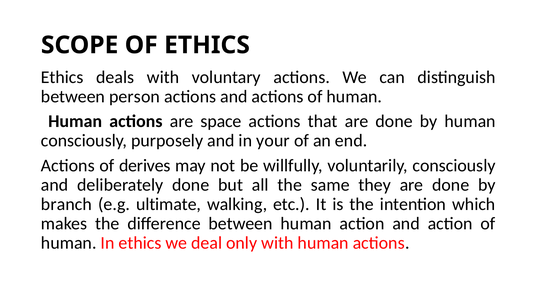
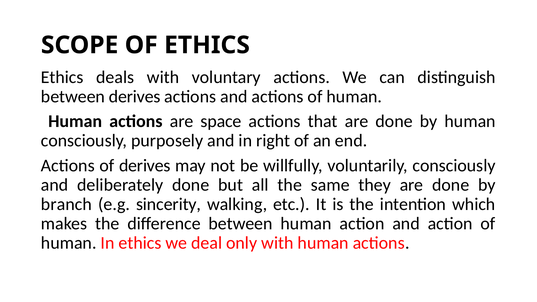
between person: person -> derives
your: your -> right
ultimate: ultimate -> sincerity
